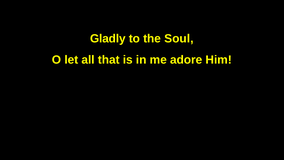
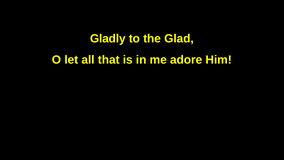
Soul: Soul -> Glad
